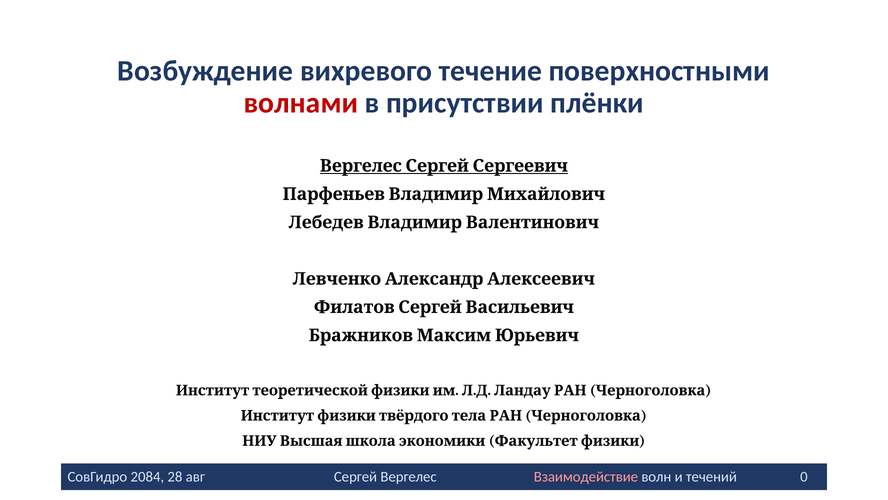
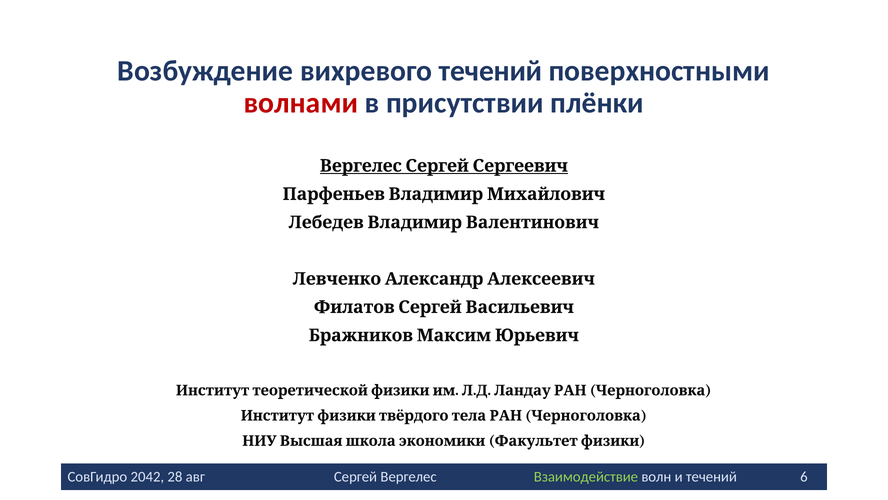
вихревого течение: течение -> течений
2084: 2084 -> 2042
Взаимодействие colour: pink -> light green
0: 0 -> 6
